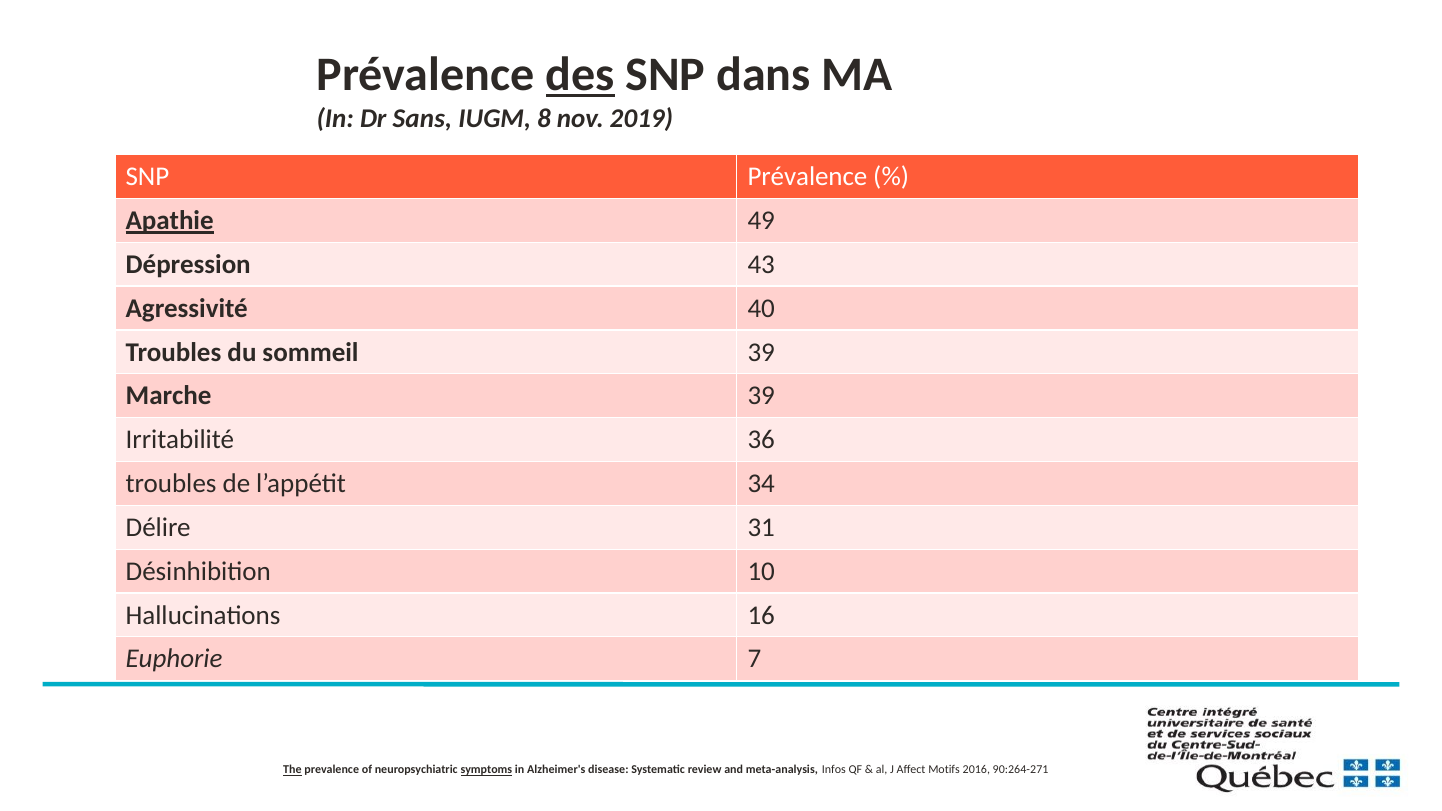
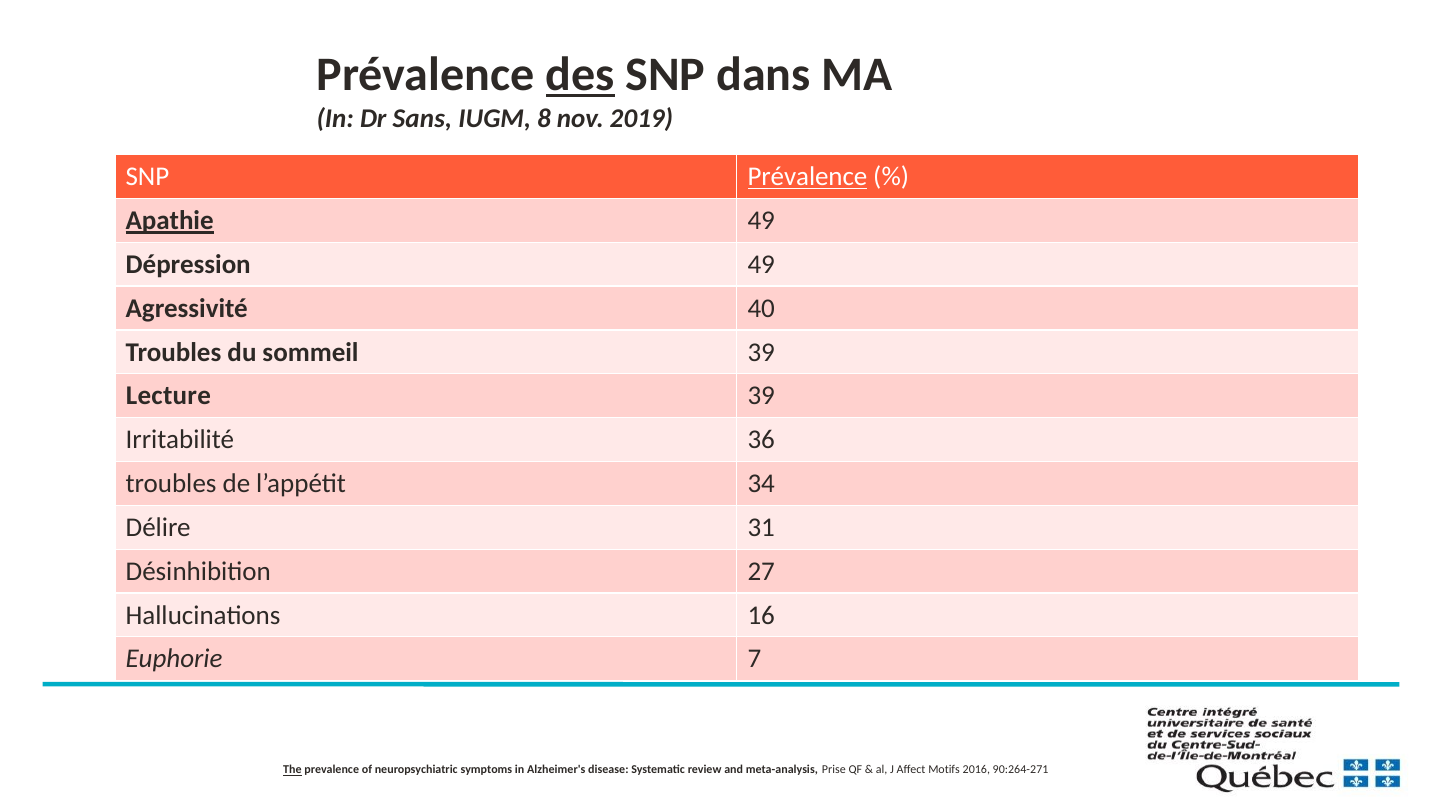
Prévalence at (807, 177) underline: none -> present
Dépression 43: 43 -> 49
Marche: Marche -> Lecture
10: 10 -> 27
symptoms underline: present -> none
Infos: Infos -> Prise
